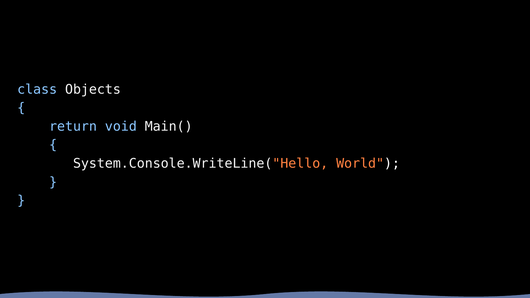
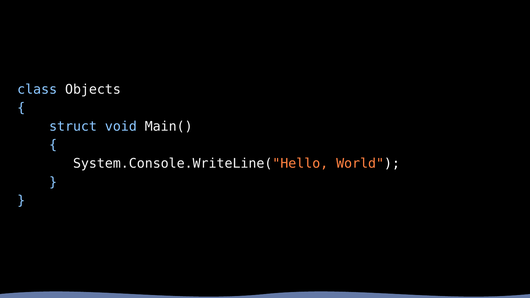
return: return -> struct
